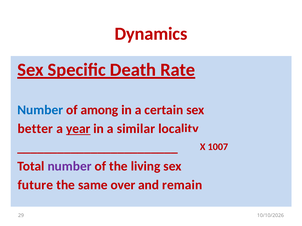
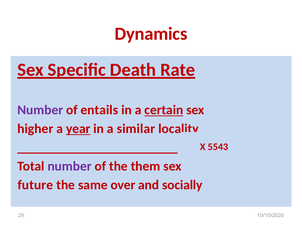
Number at (40, 110) colour: blue -> purple
among: among -> entails
certain underline: none -> present
better: better -> higher
1007: 1007 -> 5543
living: living -> them
remain: remain -> socially
